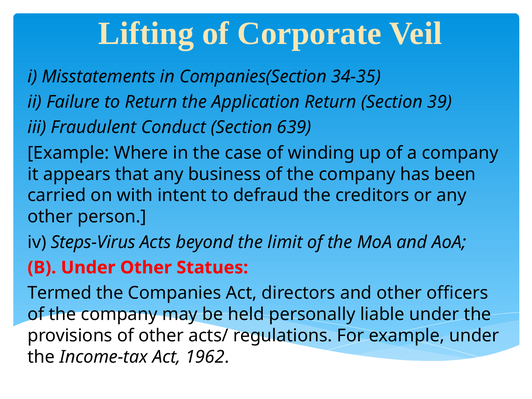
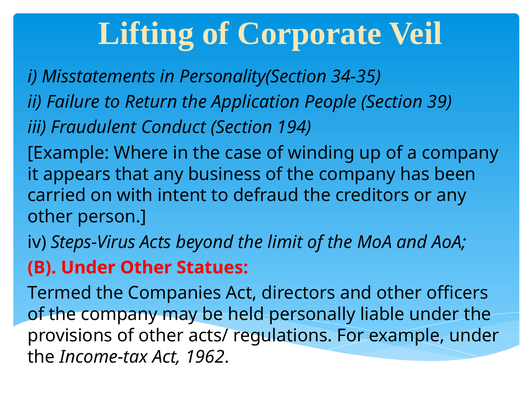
Companies(Section: Companies(Section -> Personality(Section
Application Return: Return -> People
639: 639 -> 194
